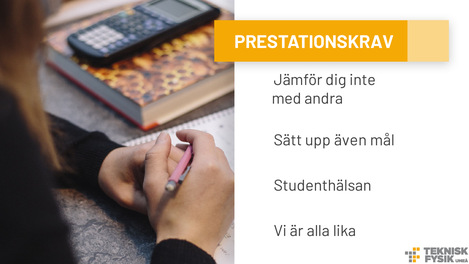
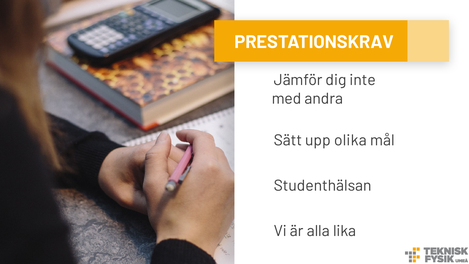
även: även -> olika
